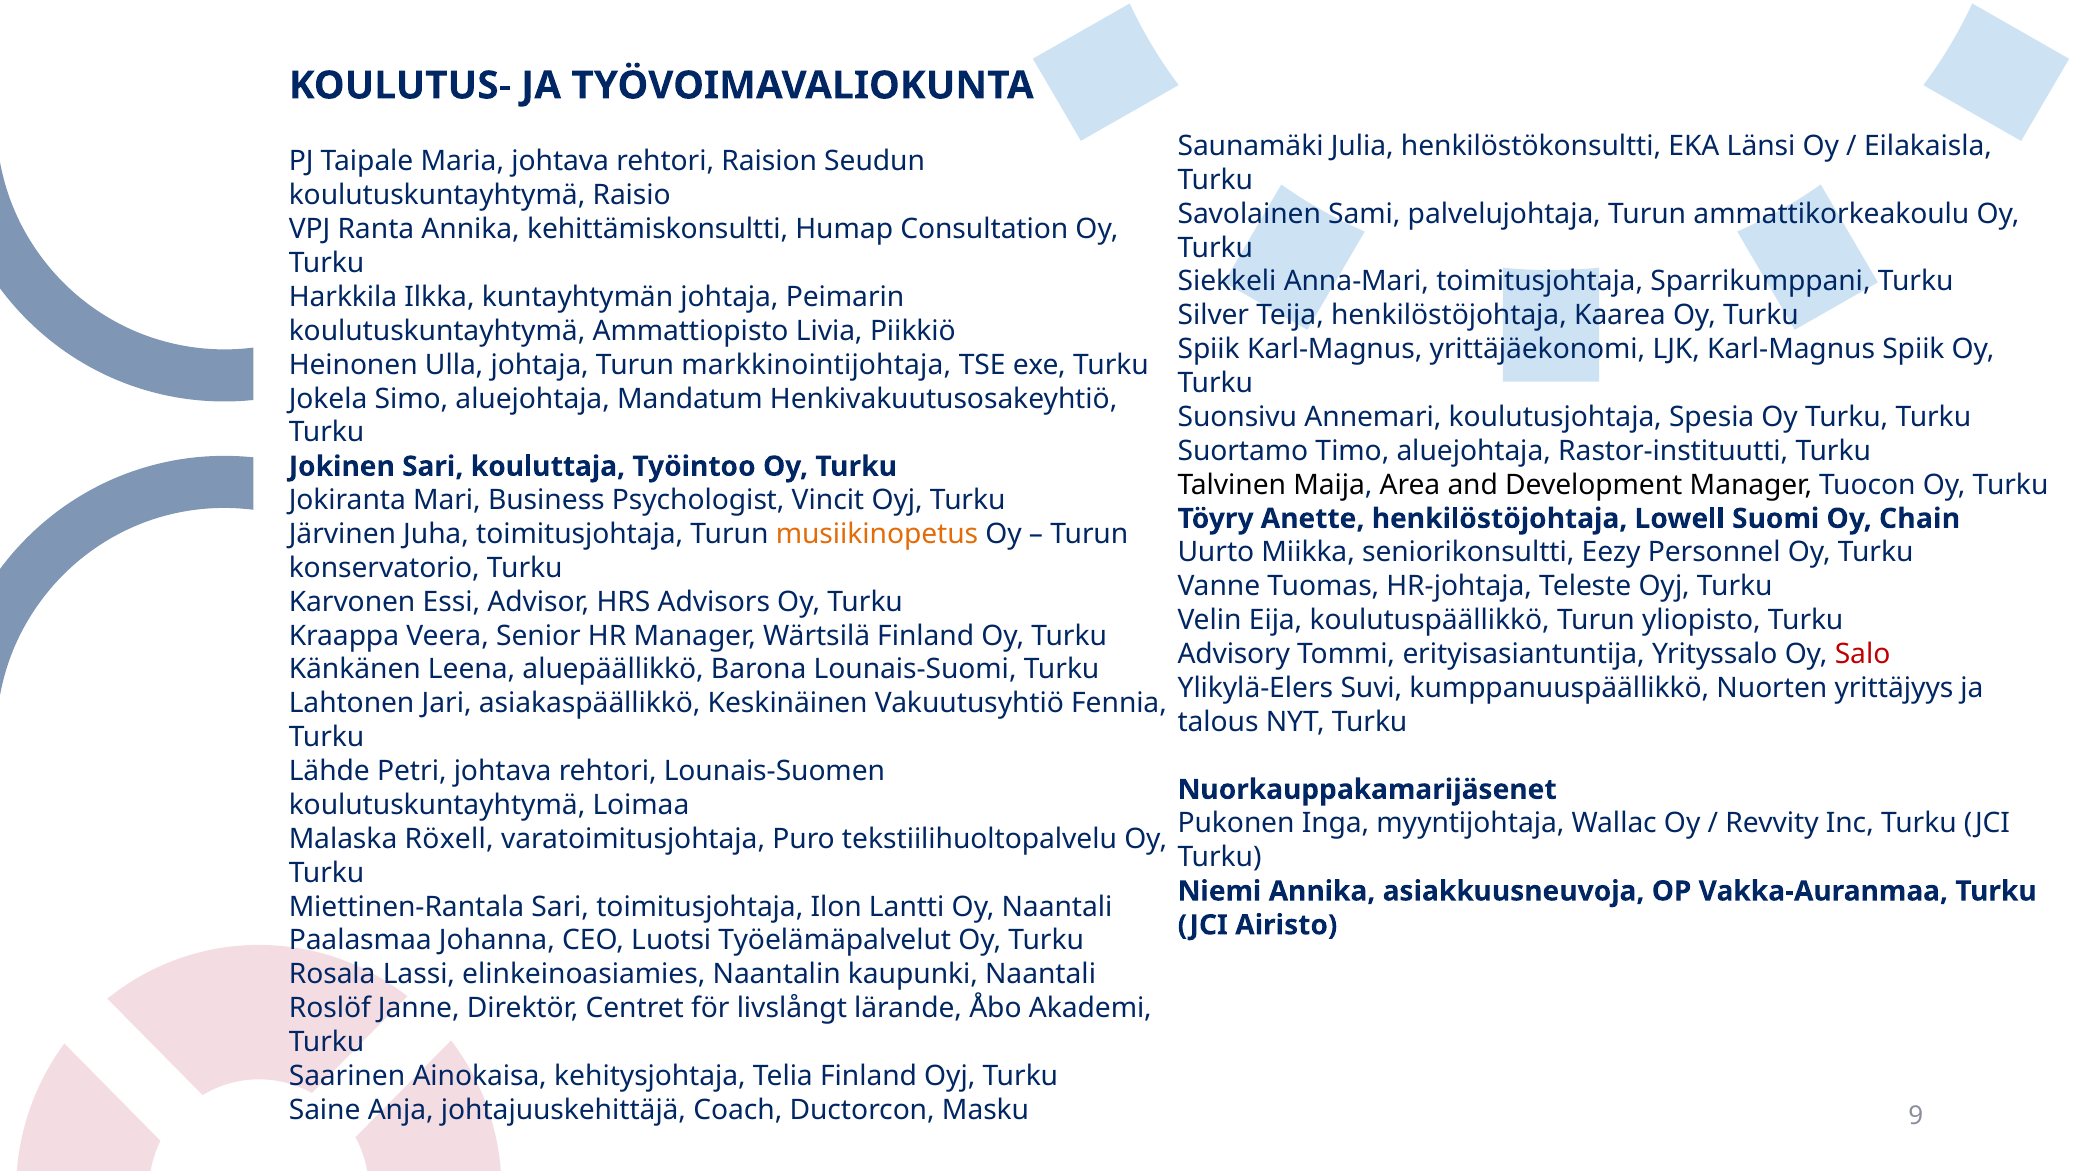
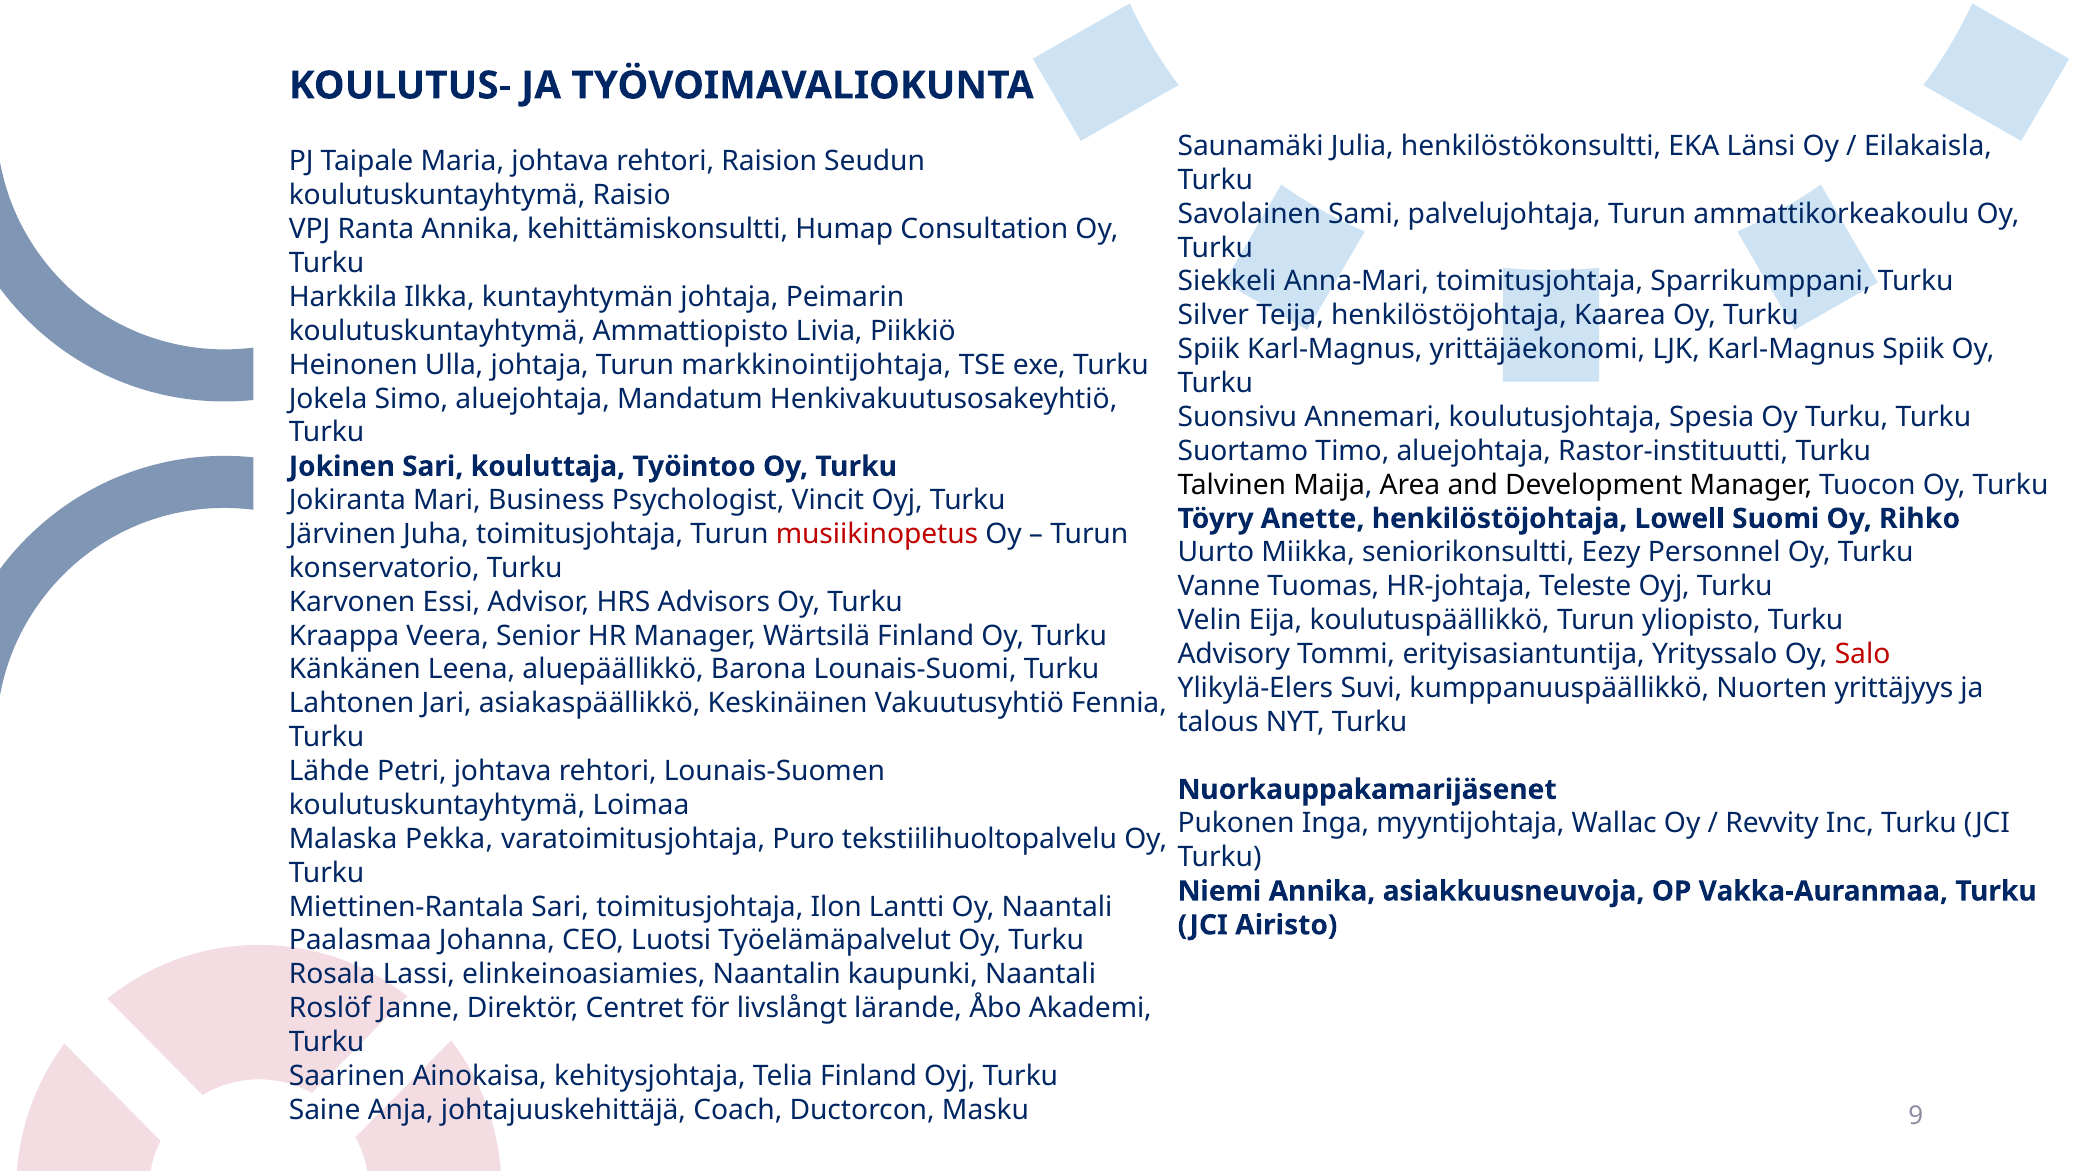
Chain: Chain -> Rihko
musiikinopetus colour: orange -> red
Röxell: Röxell -> Pekka
